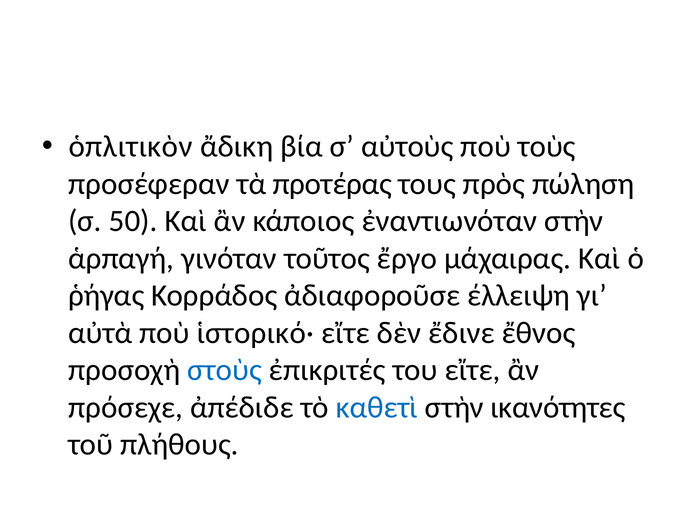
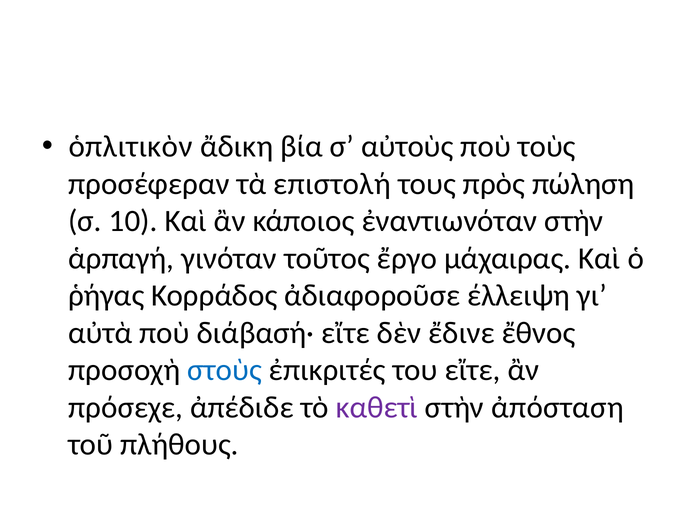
προτέρας: προτέρας -> επιστολή
50: 50 -> 10
ἱστορικό·: ἱστορικό· -> διάβασή·
καθετὶ colour: blue -> purple
ικανότητες: ικανότητες -> ἀπόσταση
